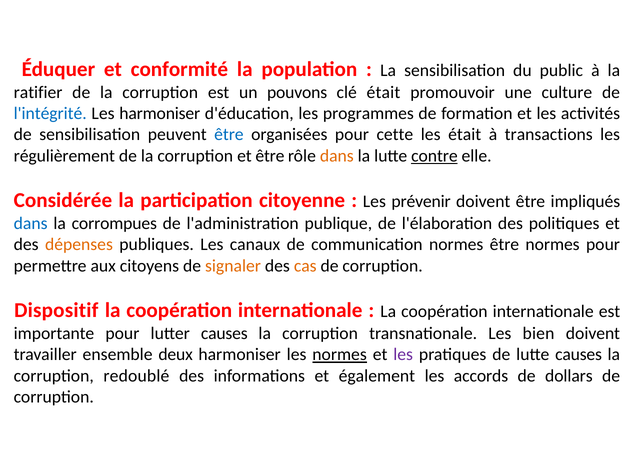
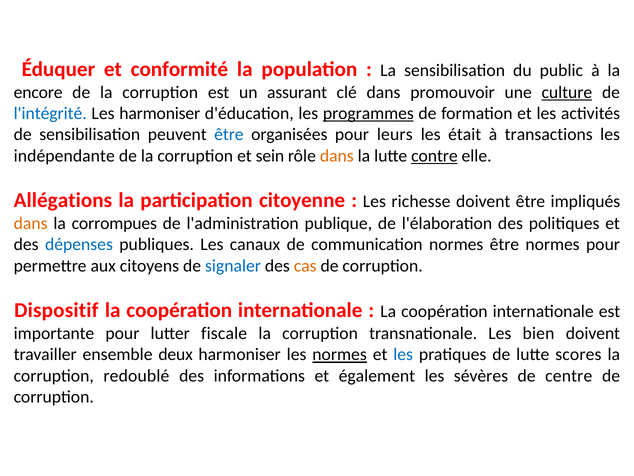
ratifier: ratifier -> encore
pouvons: pouvons -> assurant
clé était: était -> dans
culture underline: none -> present
programmes underline: none -> present
cette: cette -> leurs
régulièrement: régulièrement -> indépendante
et être: être -> sein
Considérée: Considérée -> Allégations
prévenir: prévenir -> richesse
dans at (31, 223) colour: blue -> orange
dépenses colour: orange -> blue
signaler colour: orange -> blue
lutter causes: causes -> fiscale
les at (403, 354) colour: purple -> blue
lutte causes: causes -> scores
accords: accords -> sévères
dollars: dollars -> centre
